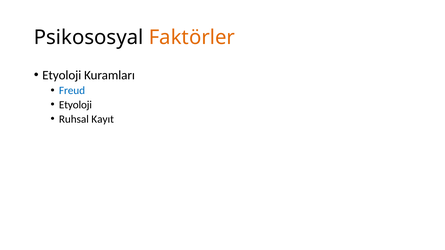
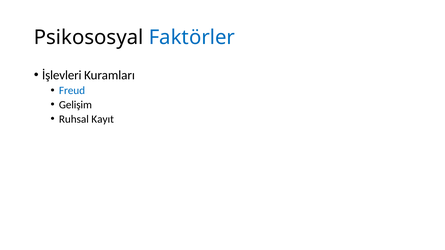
Faktörler colour: orange -> blue
Etyoloji at (62, 75): Etyoloji -> İşlevleri
Etyoloji at (75, 105): Etyoloji -> Gelişim
